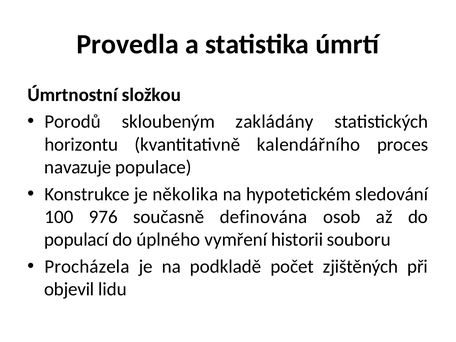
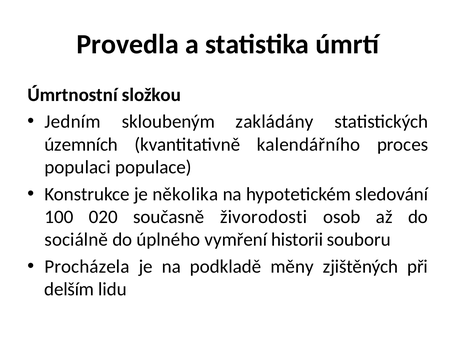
Porodů: Porodů -> Jedním
horizontu: horizontu -> územních
navazuje: navazuje -> populaci
976: 976 -> 020
definována: definována -> živorodosti
populací: populací -> sociálně
počet: počet -> měny
objevil: objevil -> delším
